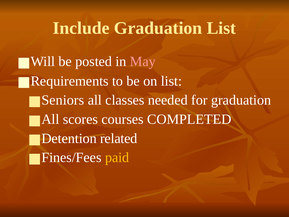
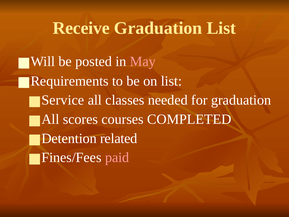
Include: Include -> Receive
Seniors: Seniors -> Service
paid colour: yellow -> pink
